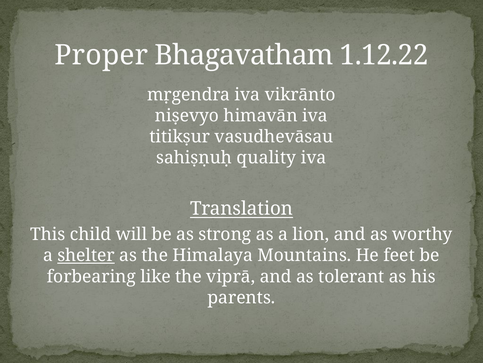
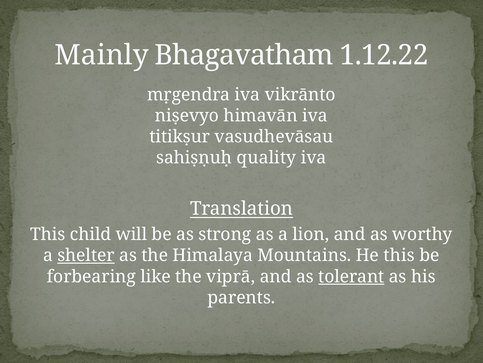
Proper: Proper -> Mainly
He feet: feet -> this
tolerant underline: none -> present
